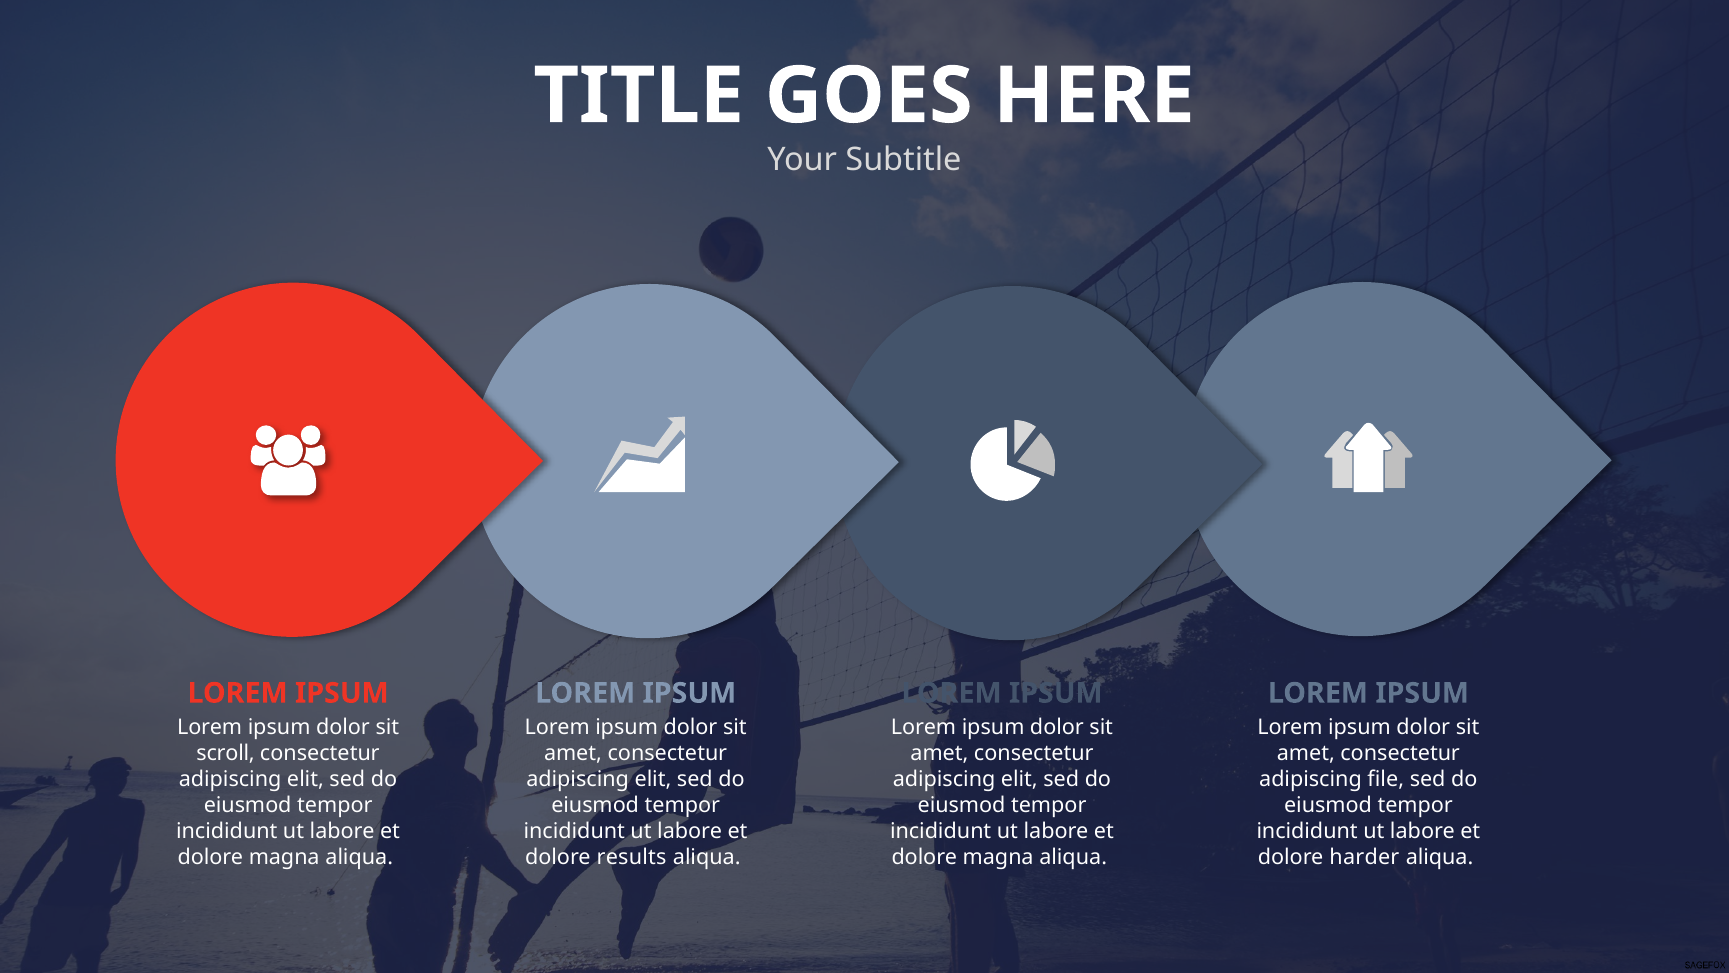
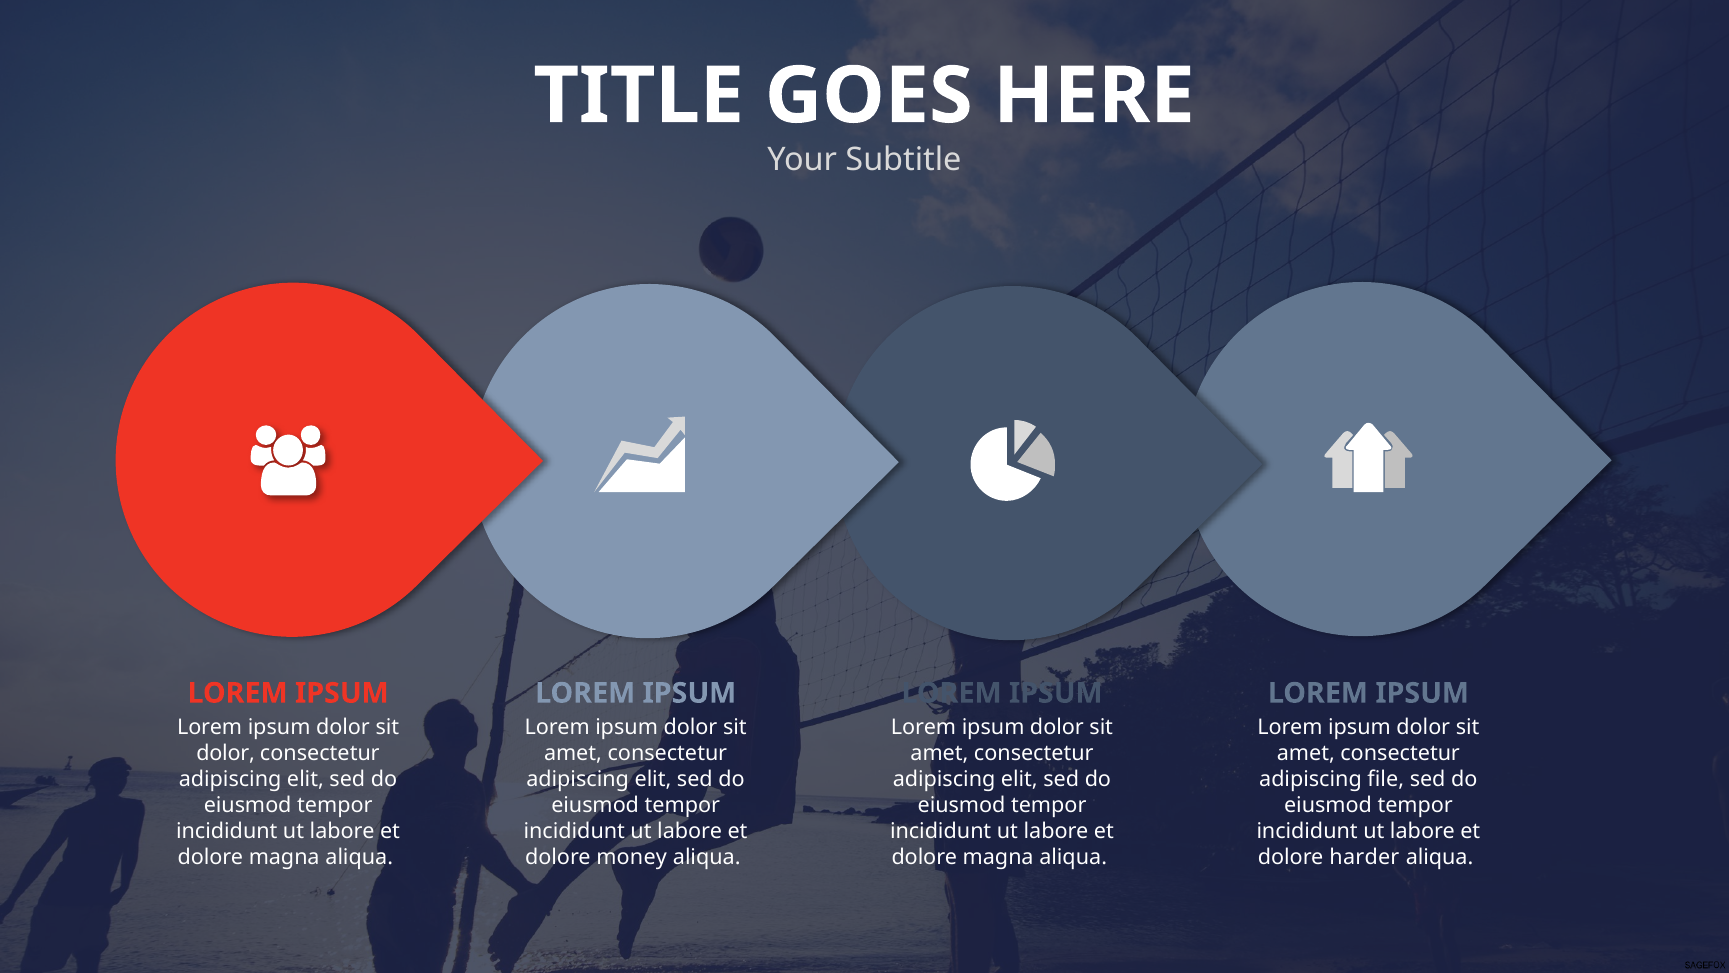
scroll at (226, 753): scroll -> dolor
results: results -> money
